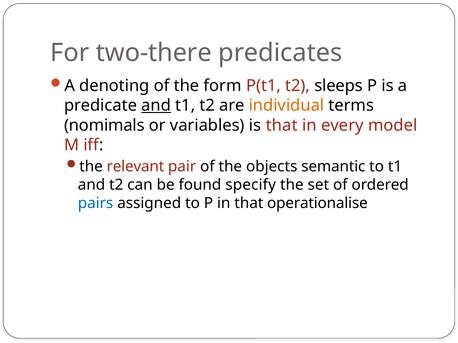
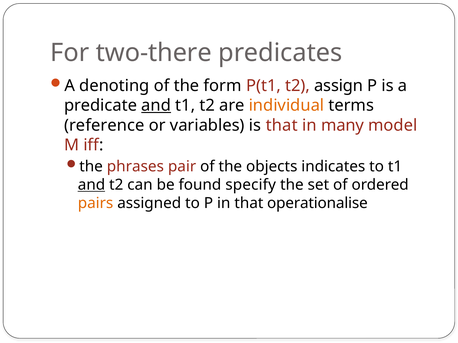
sleeps: sleeps -> assign
nomimals: nomimals -> reference
every: every -> many
relevant: relevant -> phrases
semantic: semantic -> indicates
and at (91, 185) underline: none -> present
pairs colour: blue -> orange
